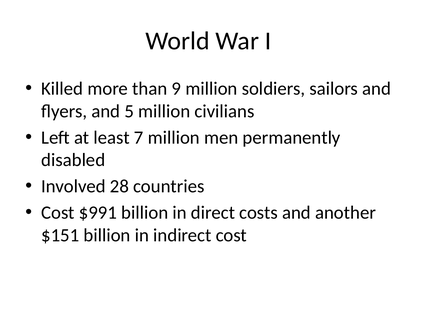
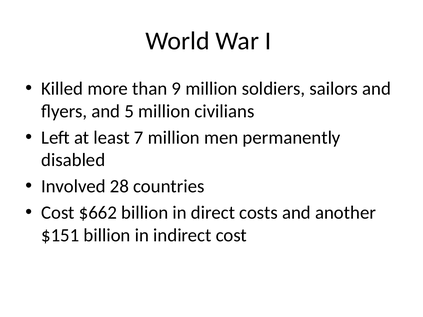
$991: $991 -> $662
